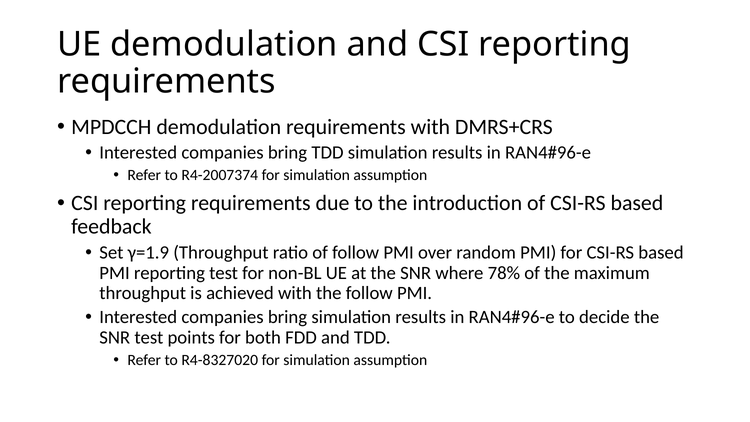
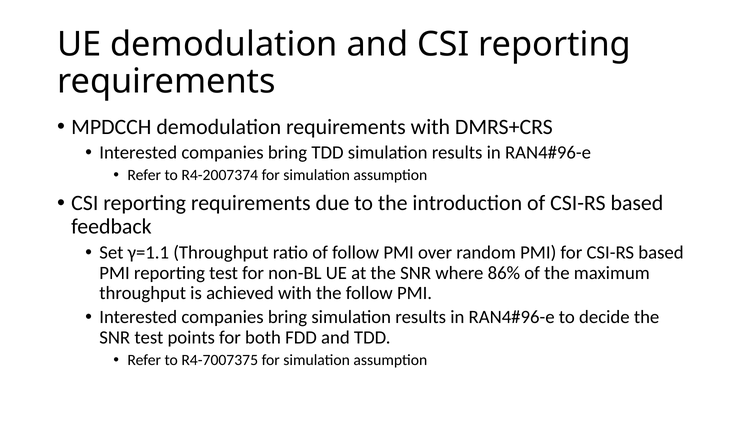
γ=1.9: γ=1.9 -> γ=1.1
78%: 78% -> 86%
R4-8327020: R4-8327020 -> R4-7007375
